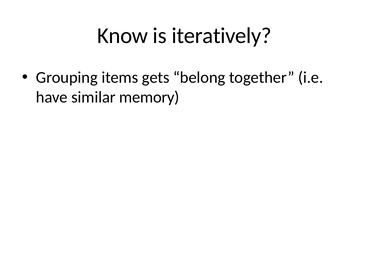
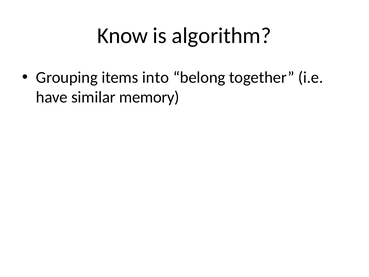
iteratively: iteratively -> algorithm
gets: gets -> into
